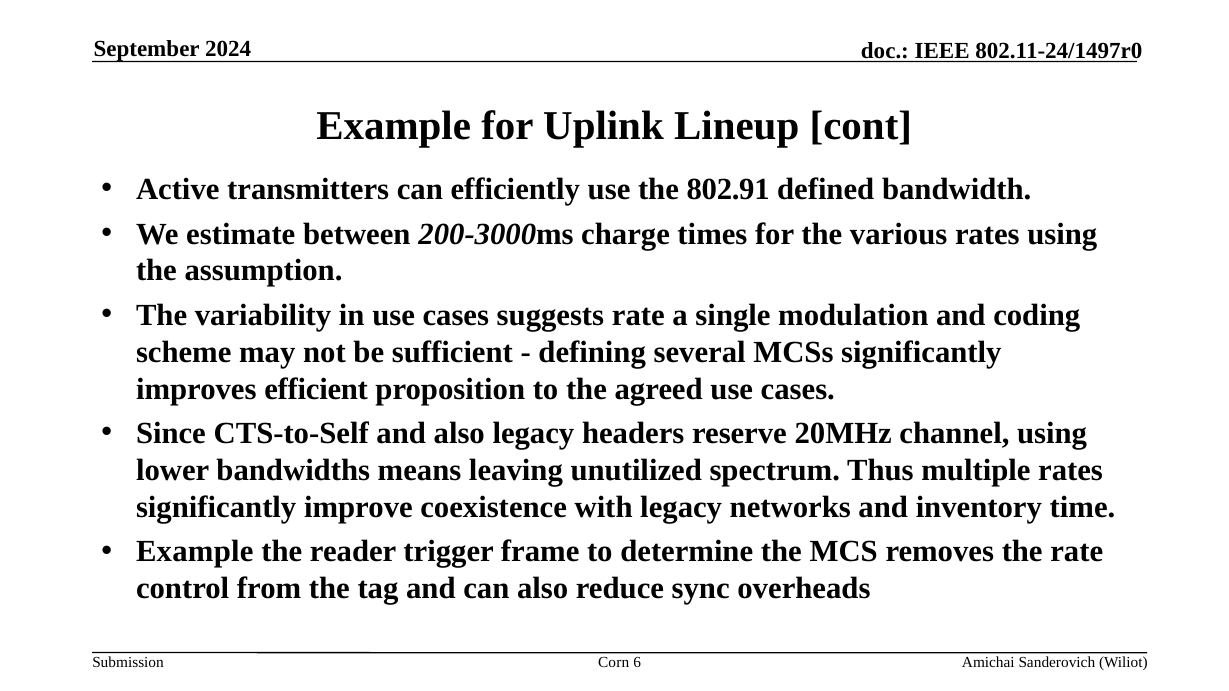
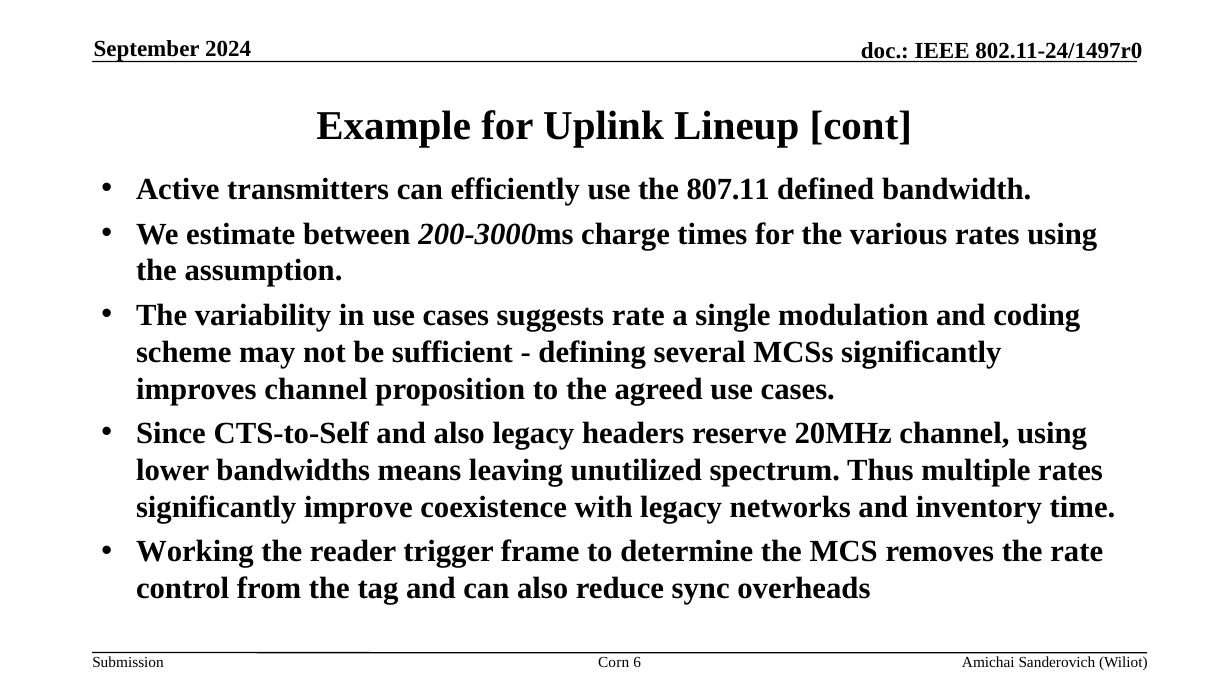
802.91: 802.91 -> 807.11
improves efficient: efficient -> channel
Example at (195, 552): Example -> Working
